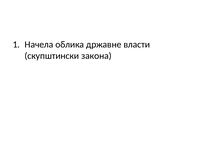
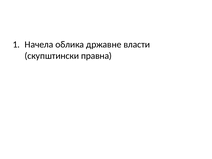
закона: закона -> правна
